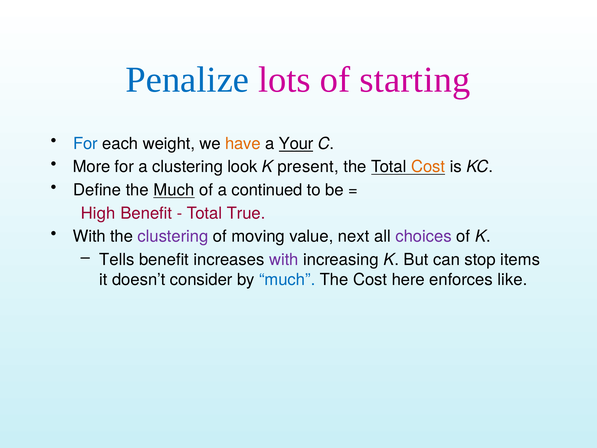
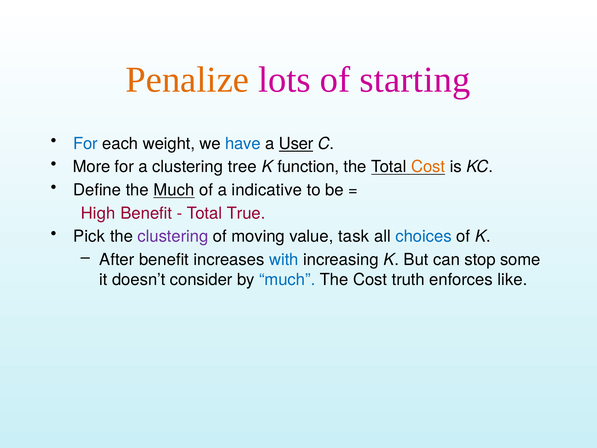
Penalize colour: blue -> orange
have colour: orange -> blue
Your: Your -> User
look: look -> tree
present: present -> function
continued: continued -> indicative
With at (89, 236): With -> Pick
next: next -> task
choices colour: purple -> blue
Tells: Tells -> After
with at (284, 260) colour: purple -> blue
items: items -> some
here: here -> truth
